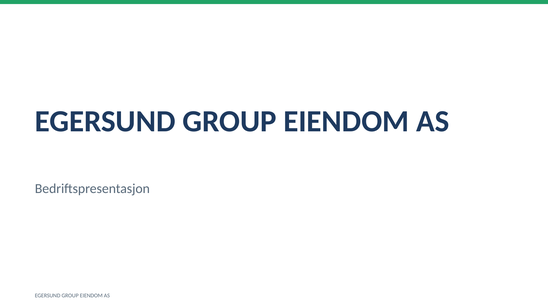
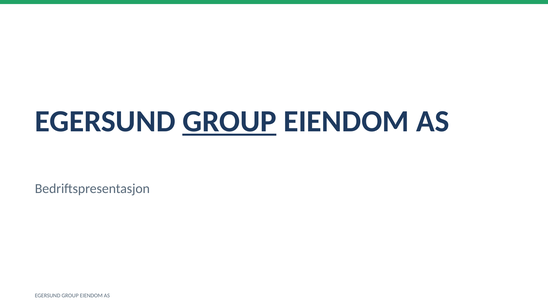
GROUP at (229, 122) underline: none -> present
